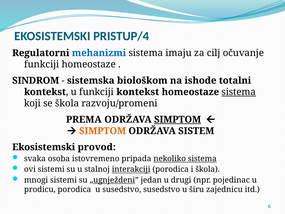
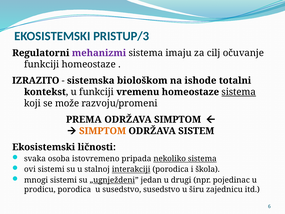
PRISTUP/4: PRISTUP/4 -> PRISTUP/3
mehanizmi colour: blue -> purple
SINDROM: SINDROM -> IZRAZITO
funkciji kontekst: kontekst -> vremenu
se škola: škola -> može
SIMPTOM at (178, 119) underline: present -> none
provod: provod -> ličnosti
